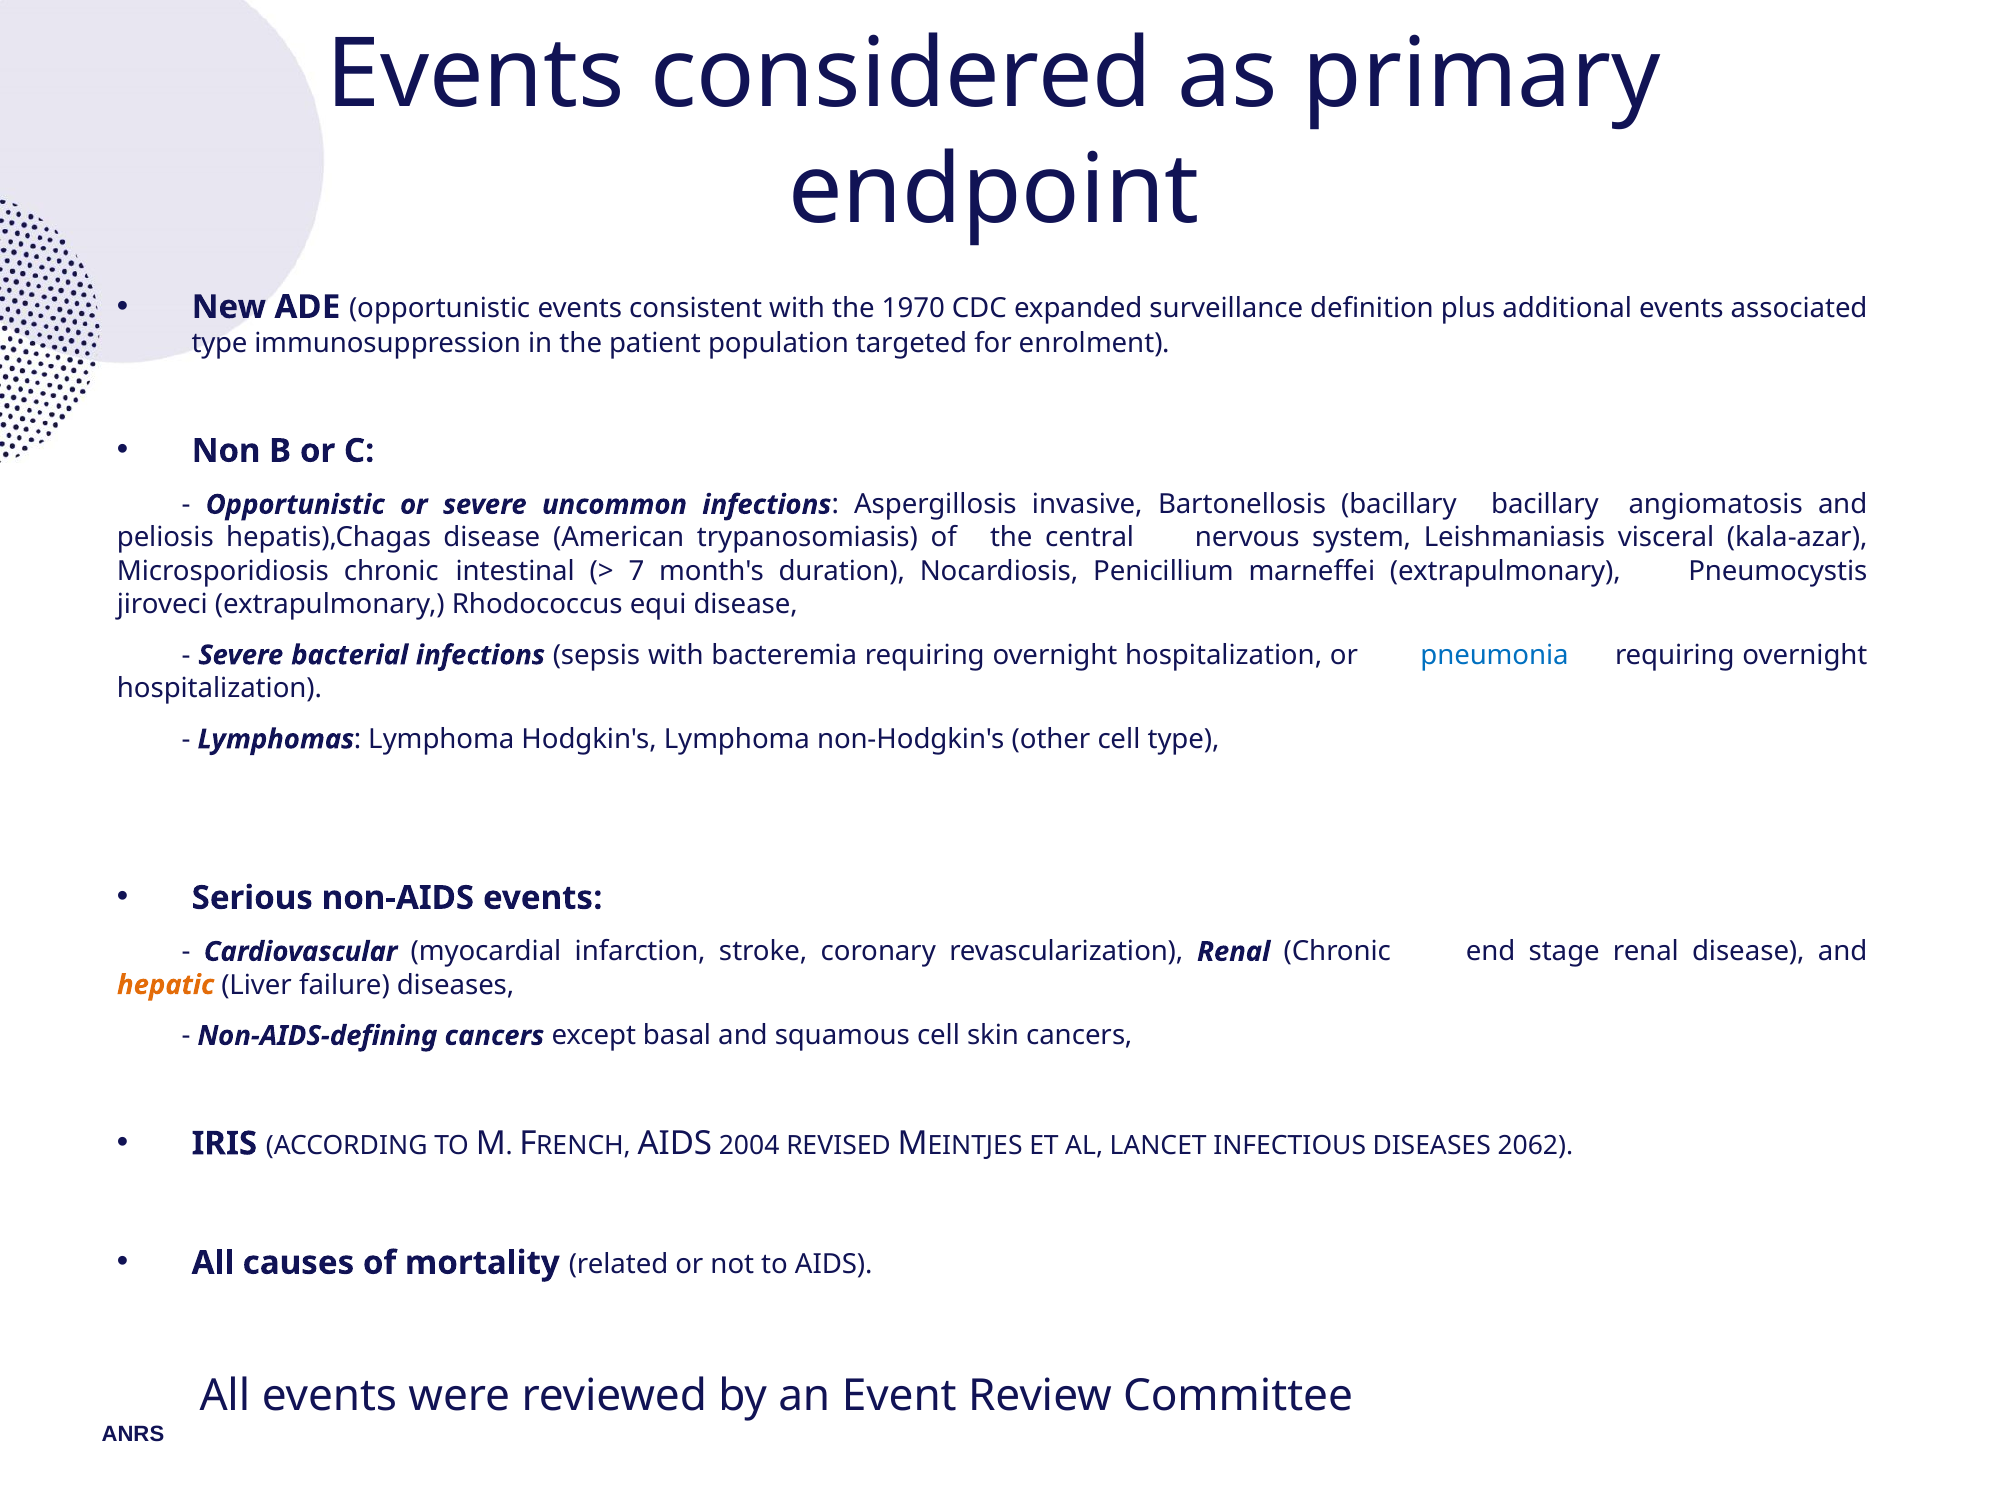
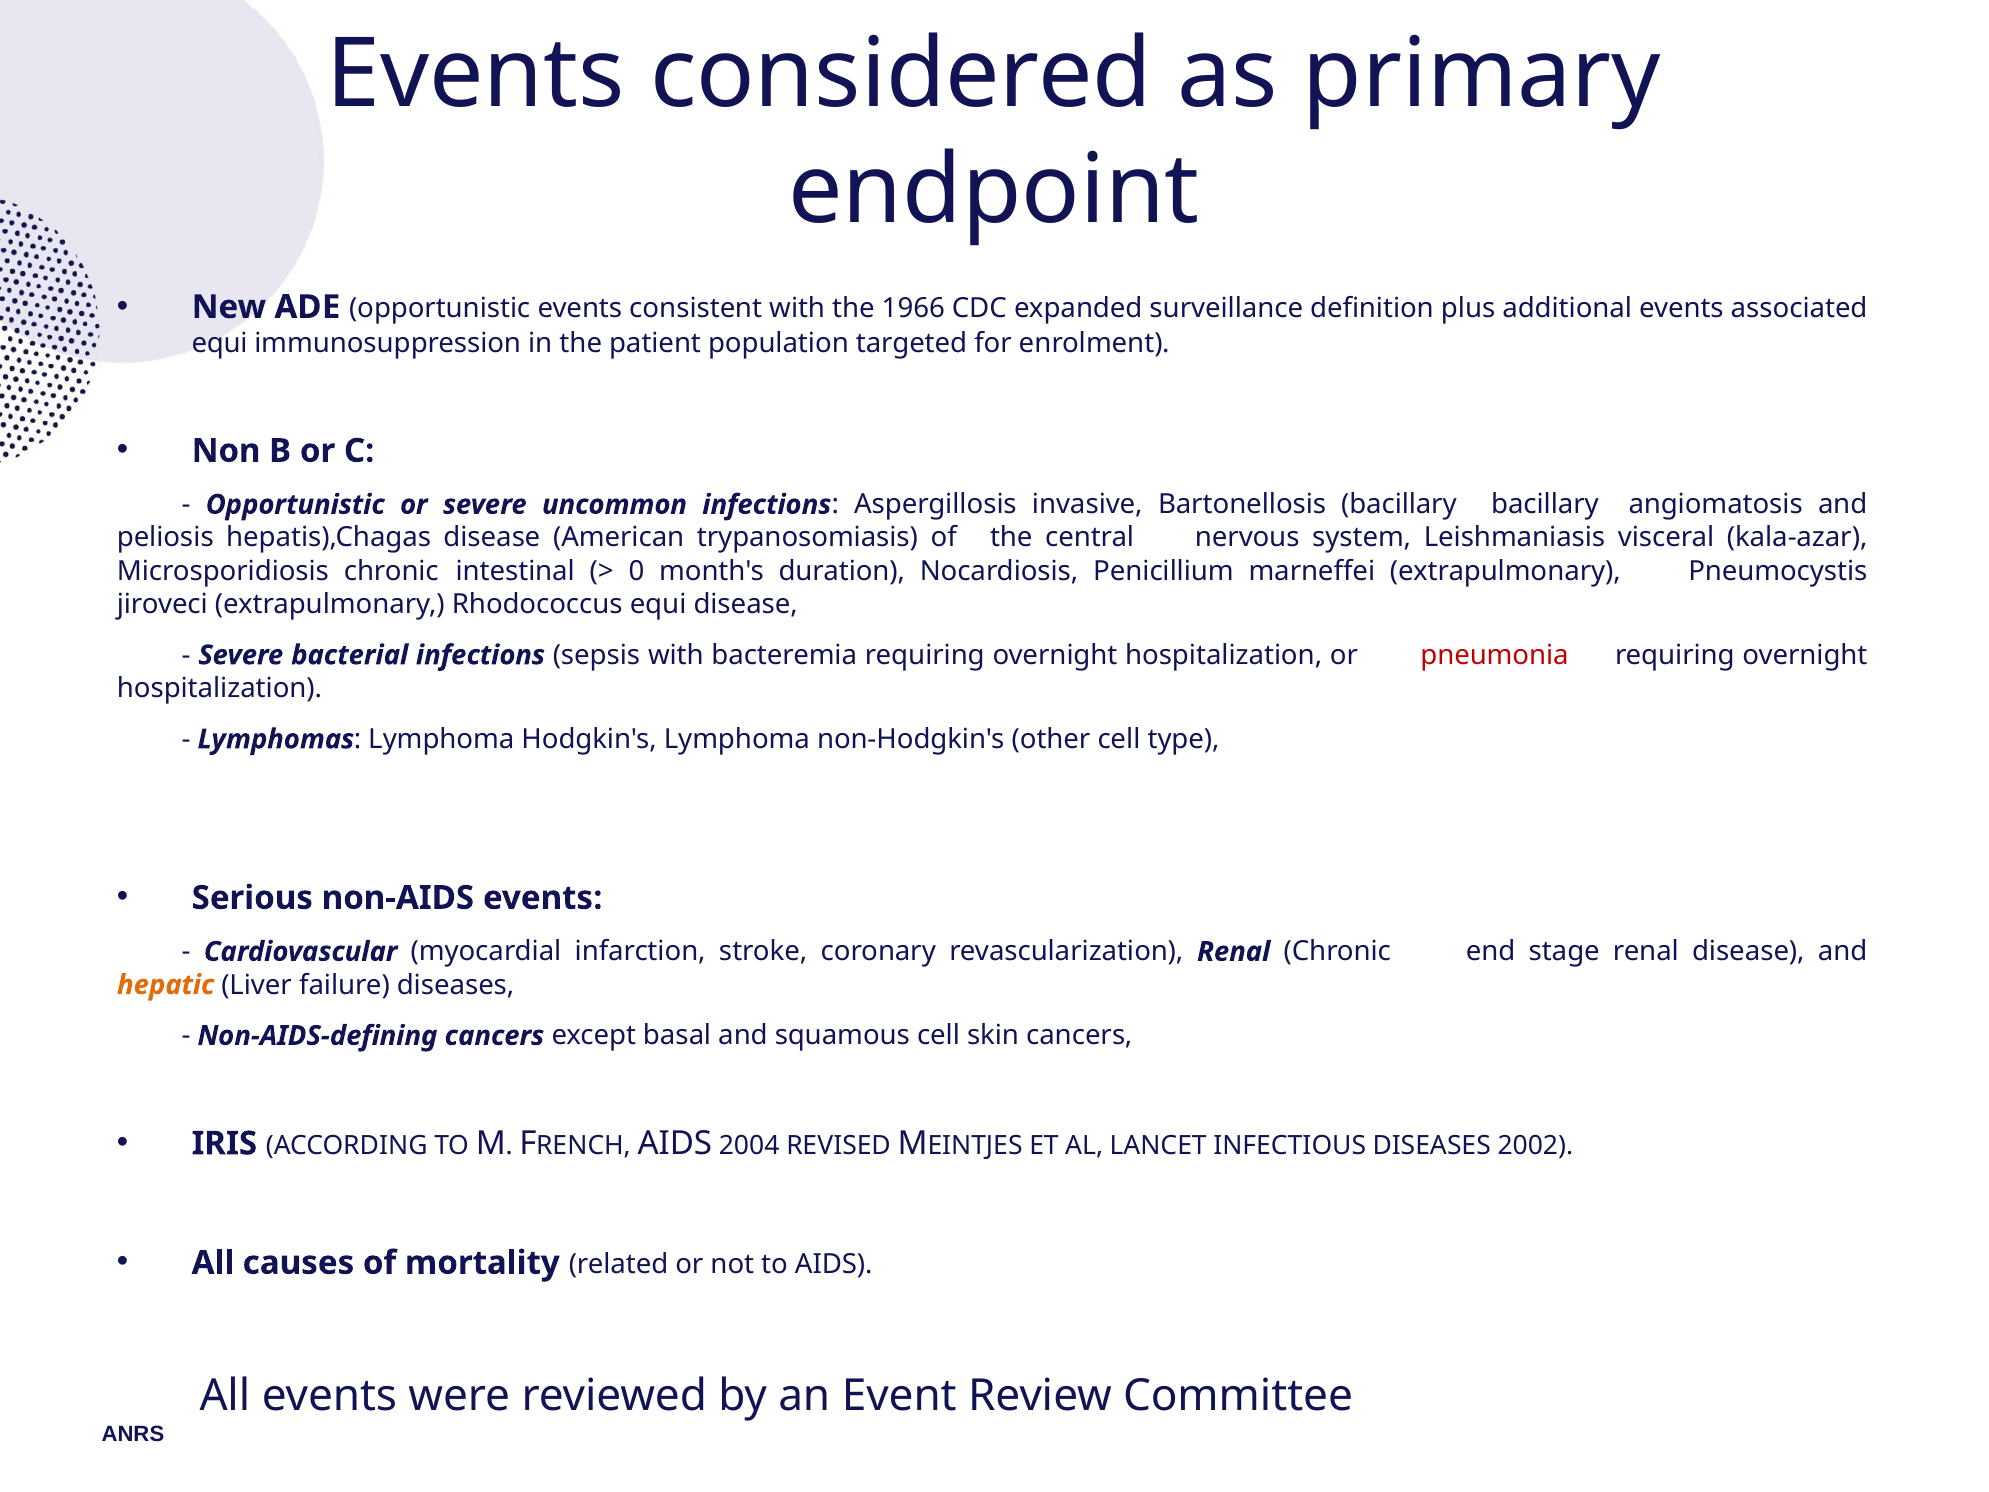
1970: 1970 -> 1966
type at (220, 343): type -> equi
7: 7 -> 0
pneumonia colour: blue -> red
2062: 2062 -> 2002
